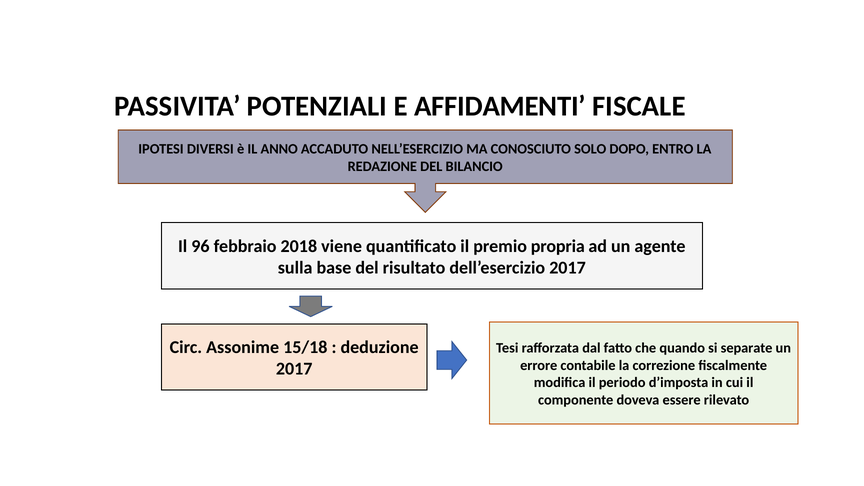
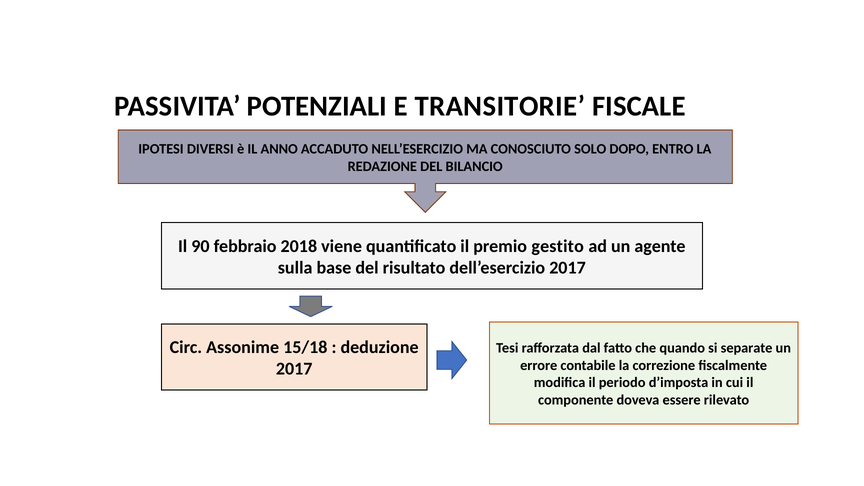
AFFIDAMENTI: AFFIDAMENTI -> TRANSITORIE
96: 96 -> 90
propria: propria -> gestito
